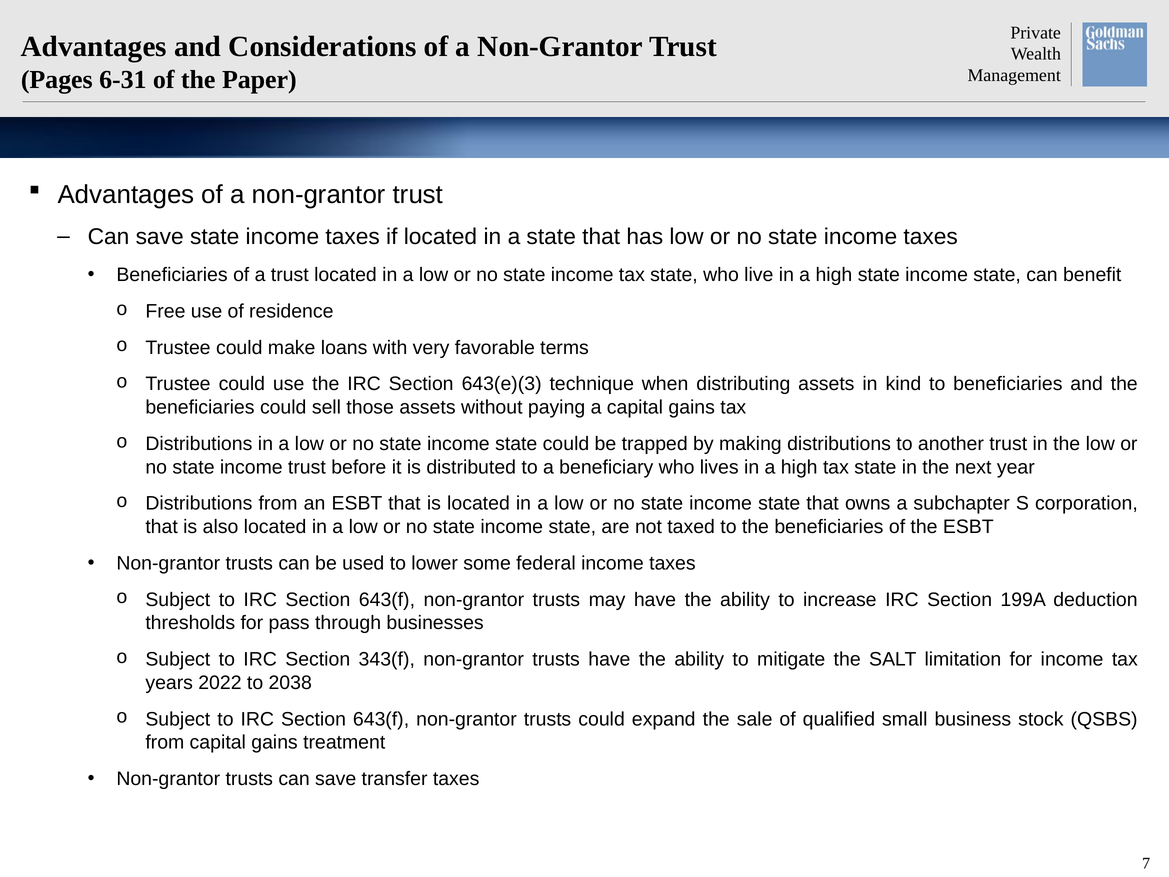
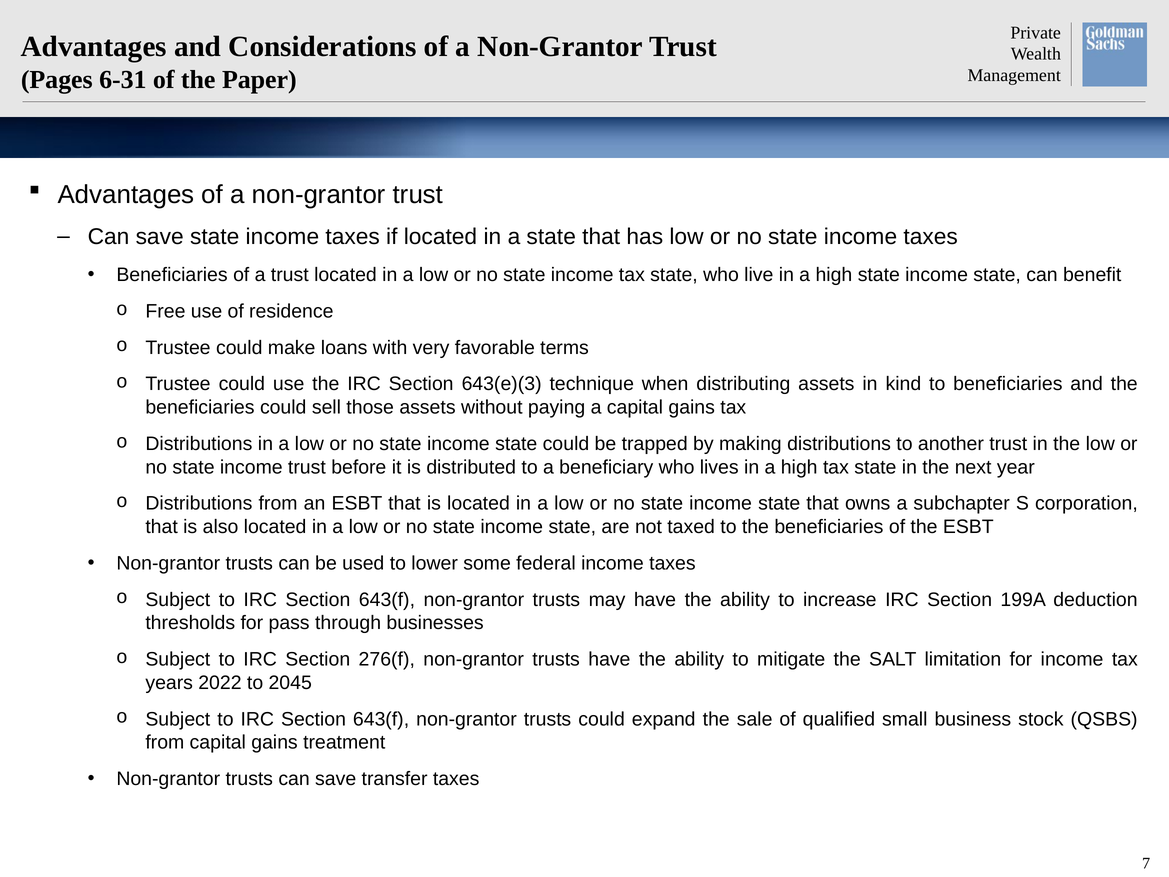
343(f: 343(f -> 276(f
2038: 2038 -> 2045
